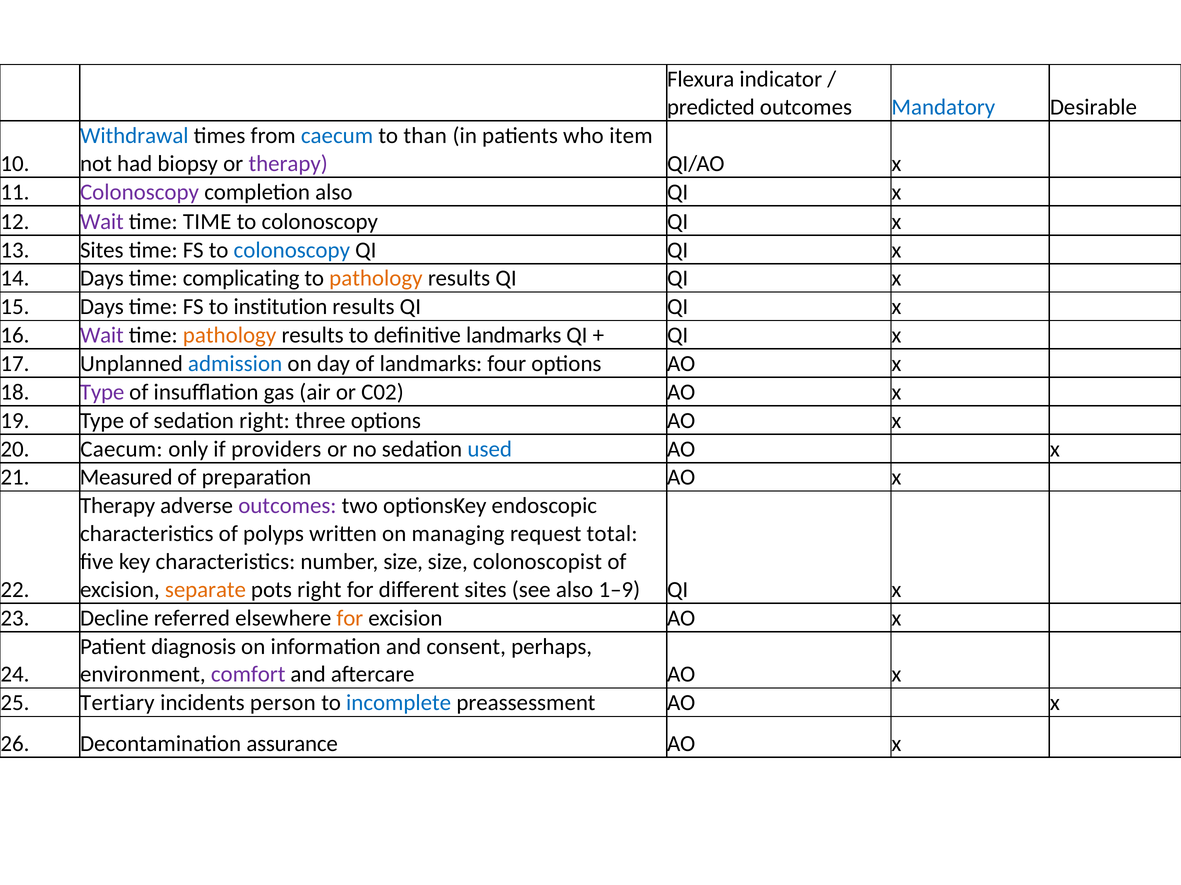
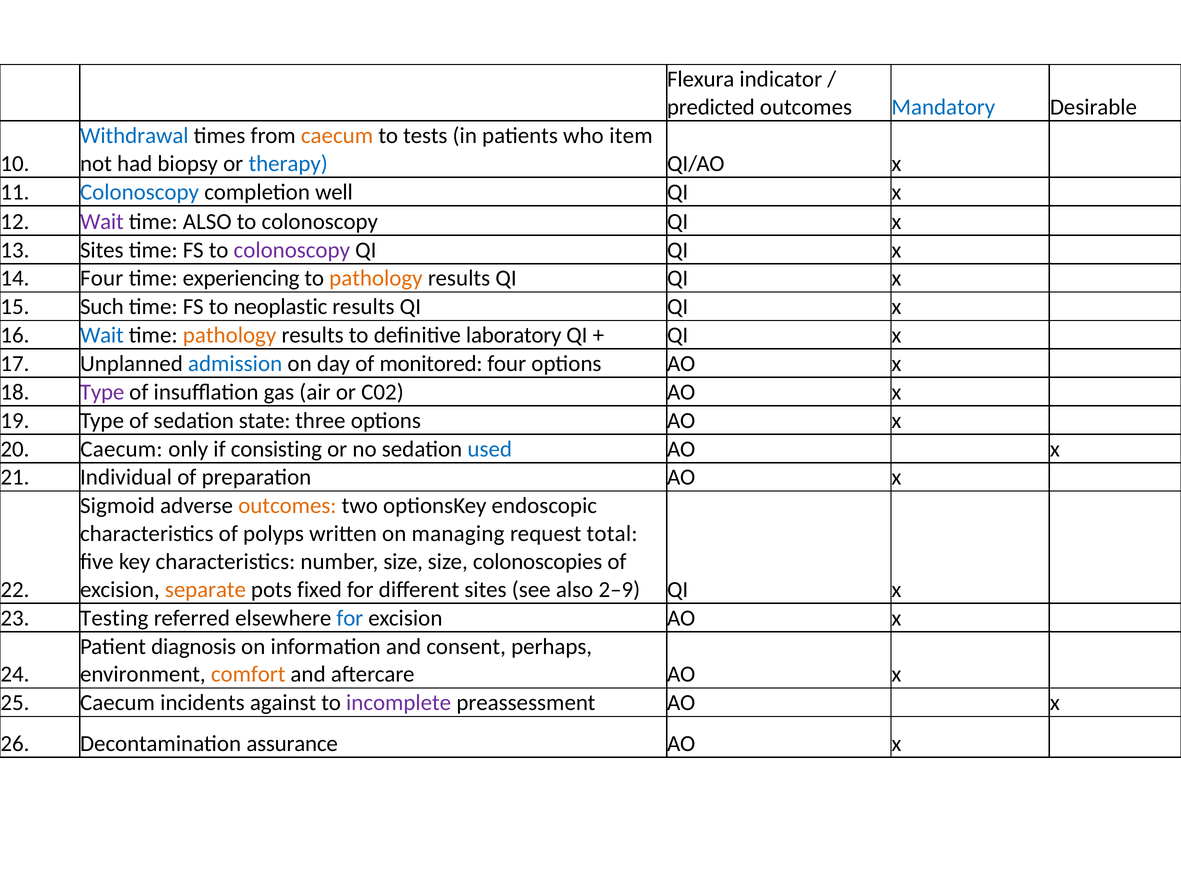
caecum at (337, 136) colour: blue -> orange
than: than -> tests
therapy at (288, 164) colour: purple -> blue
Colonoscopy at (140, 192) colour: purple -> blue
completion also: also -> well
time TIME: TIME -> ALSO
colonoscopy at (292, 250) colour: blue -> purple
14 Days: Days -> Four
complicating: complicating -> experiencing
15 Days: Days -> Such
institution: institution -> neoplastic
Wait at (102, 336) colour: purple -> blue
definitive landmarks: landmarks -> laboratory
of landmarks: landmarks -> monitored
sedation right: right -> state
providers: providers -> consisting
Measured: Measured -> Individual
Therapy at (118, 506): Therapy -> Sigmoid
outcomes at (287, 506) colour: purple -> orange
colonoscopist: colonoscopist -> colonoscopies
pots right: right -> fixed
1–9: 1–9 -> 2–9
Decline: Decline -> Testing
for at (350, 619) colour: orange -> blue
comfort colour: purple -> orange
25 Tertiary: Tertiary -> Caecum
person: person -> against
incomplete colour: blue -> purple
